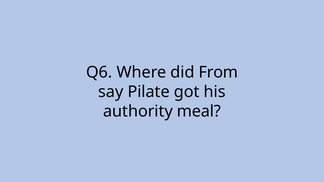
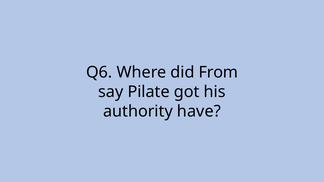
meal: meal -> have
